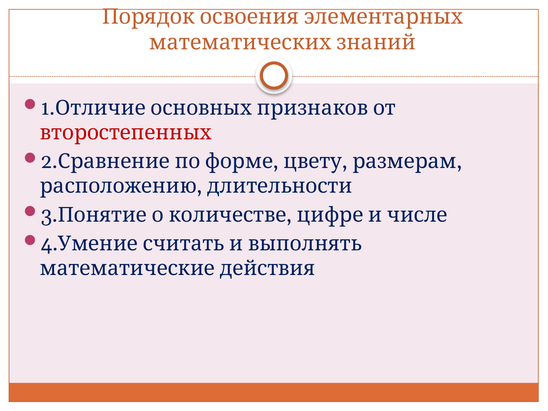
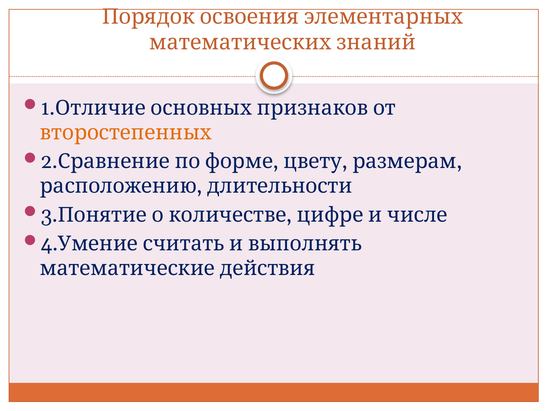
второстепенных colour: red -> orange
